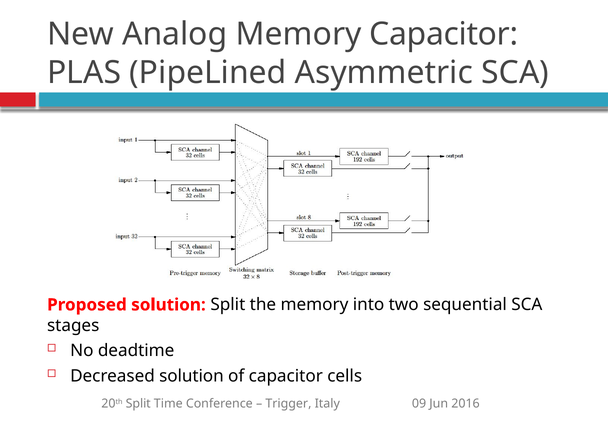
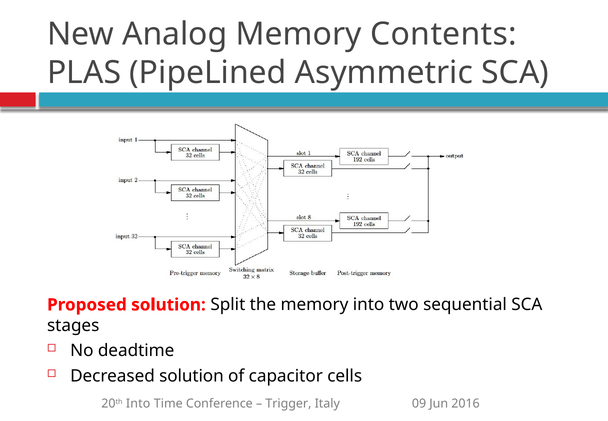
Memory Capacitor: Capacitor -> Contents
20th Split: Split -> Into
